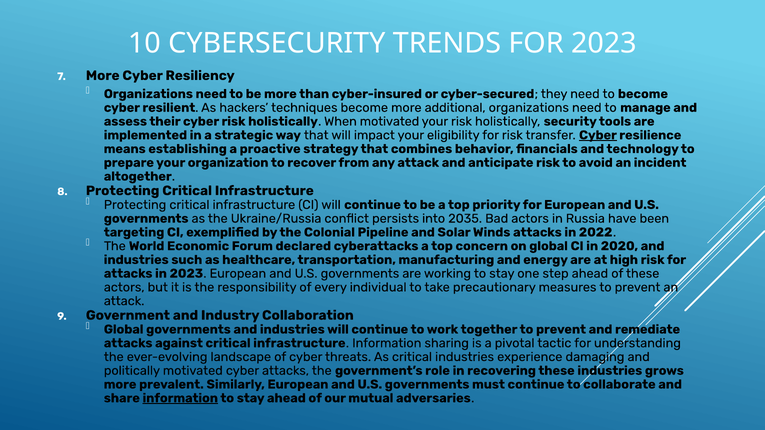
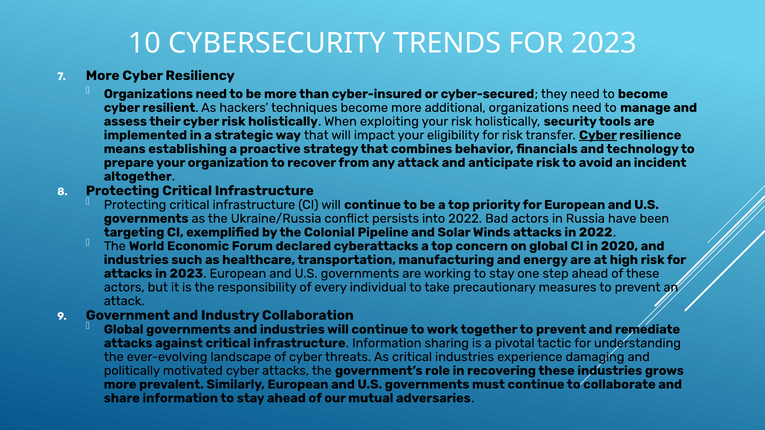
When motivated: motivated -> exploiting
into 2035: 2035 -> 2022
information at (180, 398) underline: present -> none
